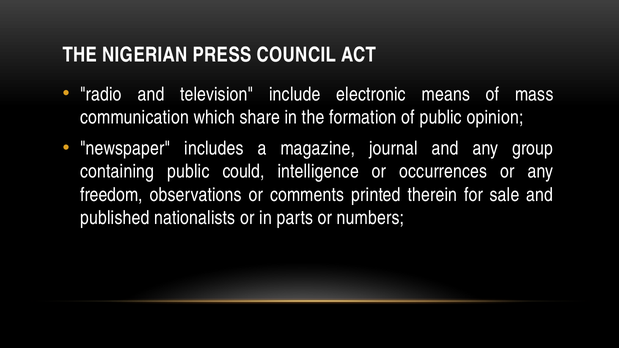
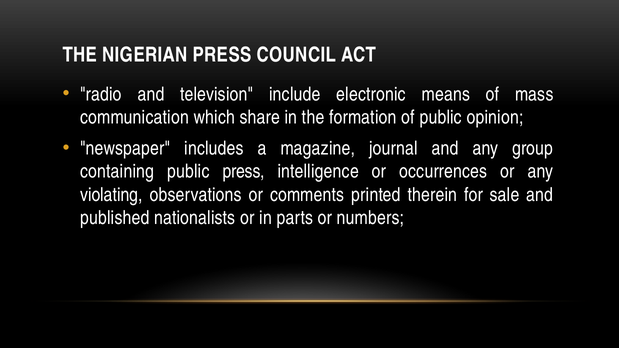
public could: could -> press
freedom: freedom -> violating
